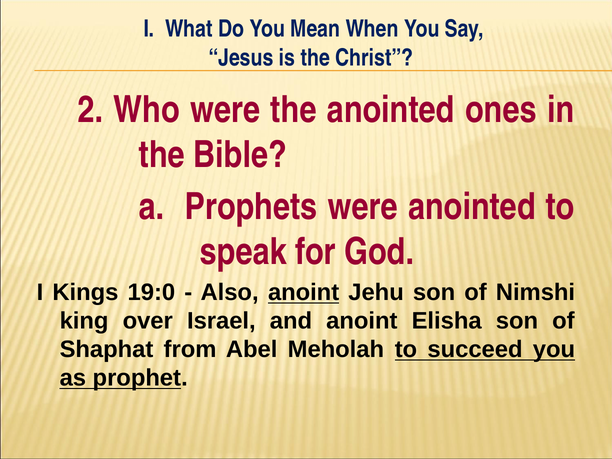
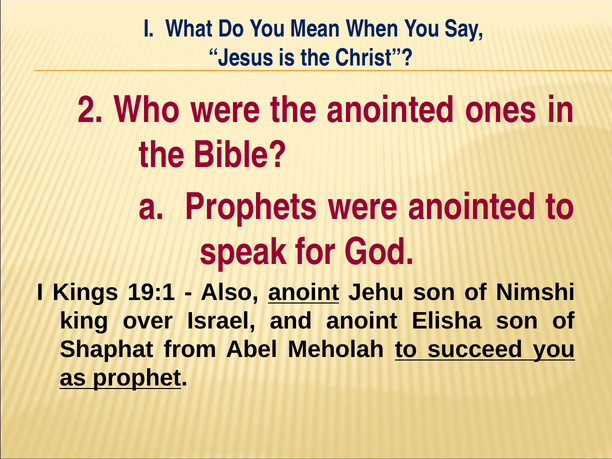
19:0: 19:0 -> 19:1
